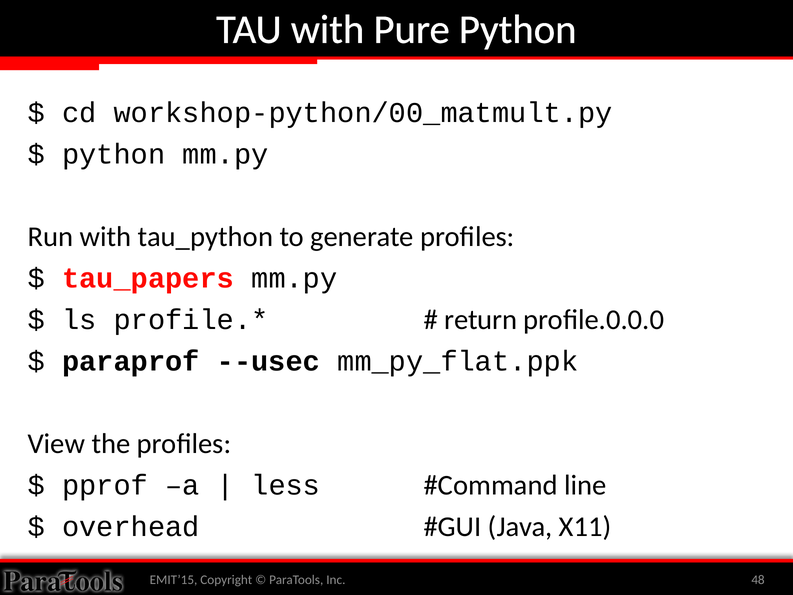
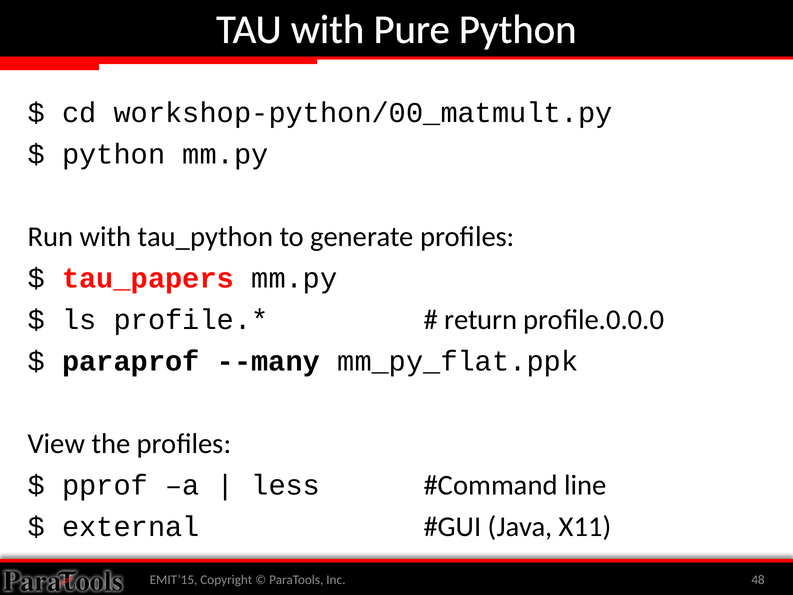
--usec: --usec -> --many
overhead: overhead -> external
